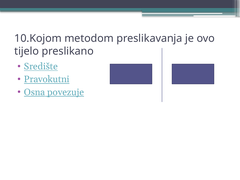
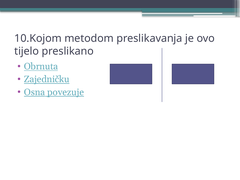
Središte: Središte -> Obrnuta
Pravokutni: Pravokutni -> Zajedničku
